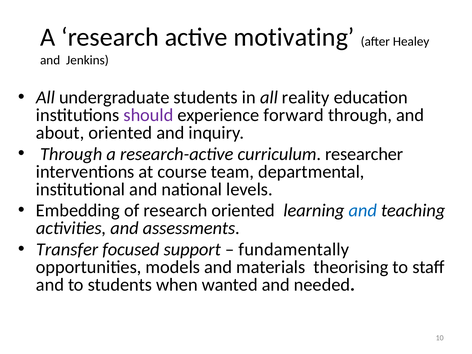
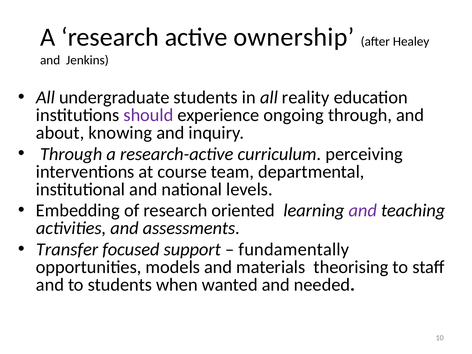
motivating: motivating -> ownership
forward: forward -> ongoing
about oriented: oriented -> knowing
researcher: researcher -> perceiving
and at (363, 211) colour: blue -> purple
